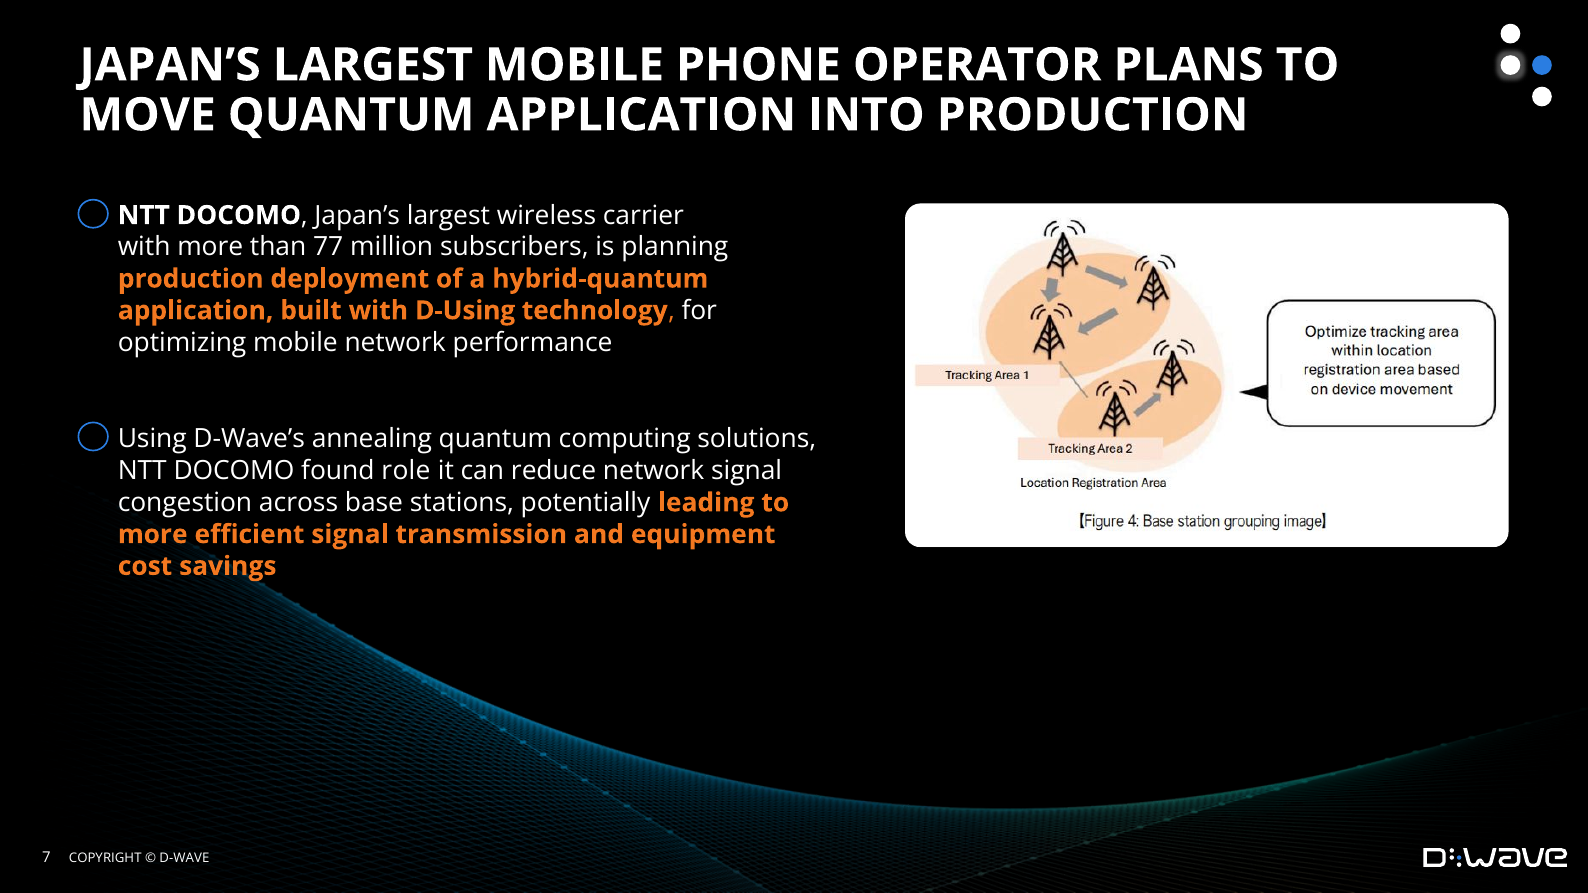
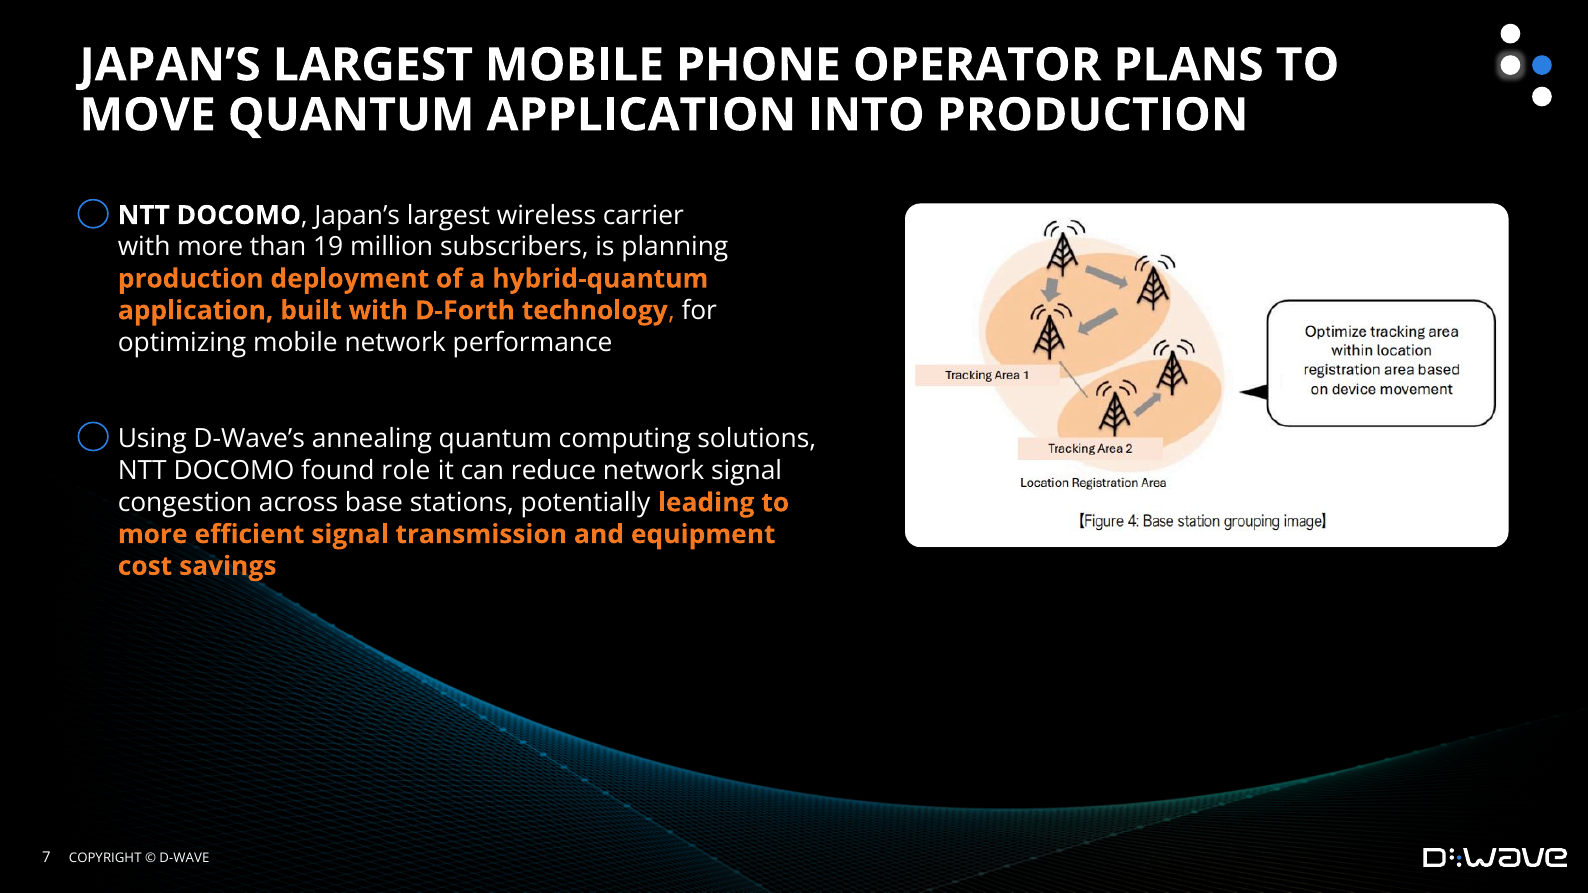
77: 77 -> 19
D-Using: D-Using -> D-Forth
